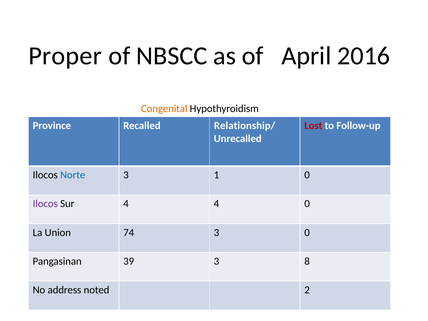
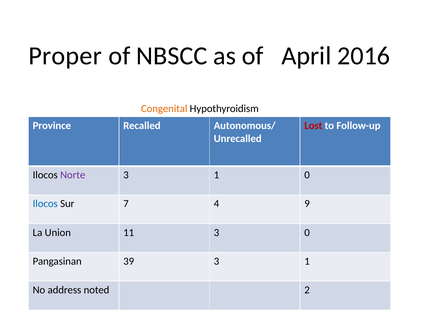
Relationship/: Relationship/ -> Autonomous/
Norte colour: blue -> purple
Ilocos at (45, 204) colour: purple -> blue
Sur 4: 4 -> 7
4 0: 0 -> 9
74: 74 -> 11
39 3 8: 8 -> 1
